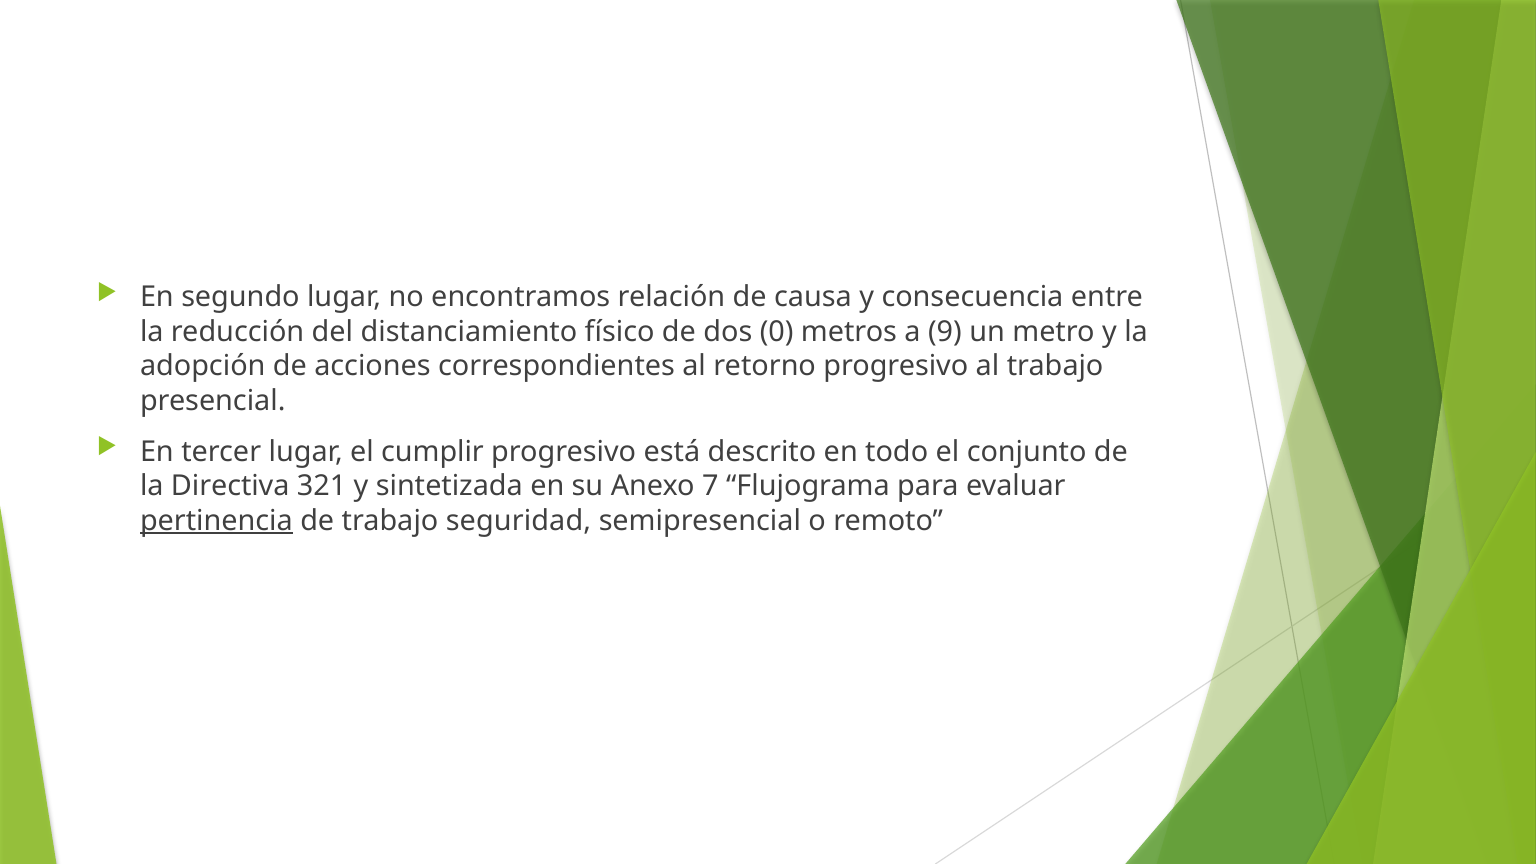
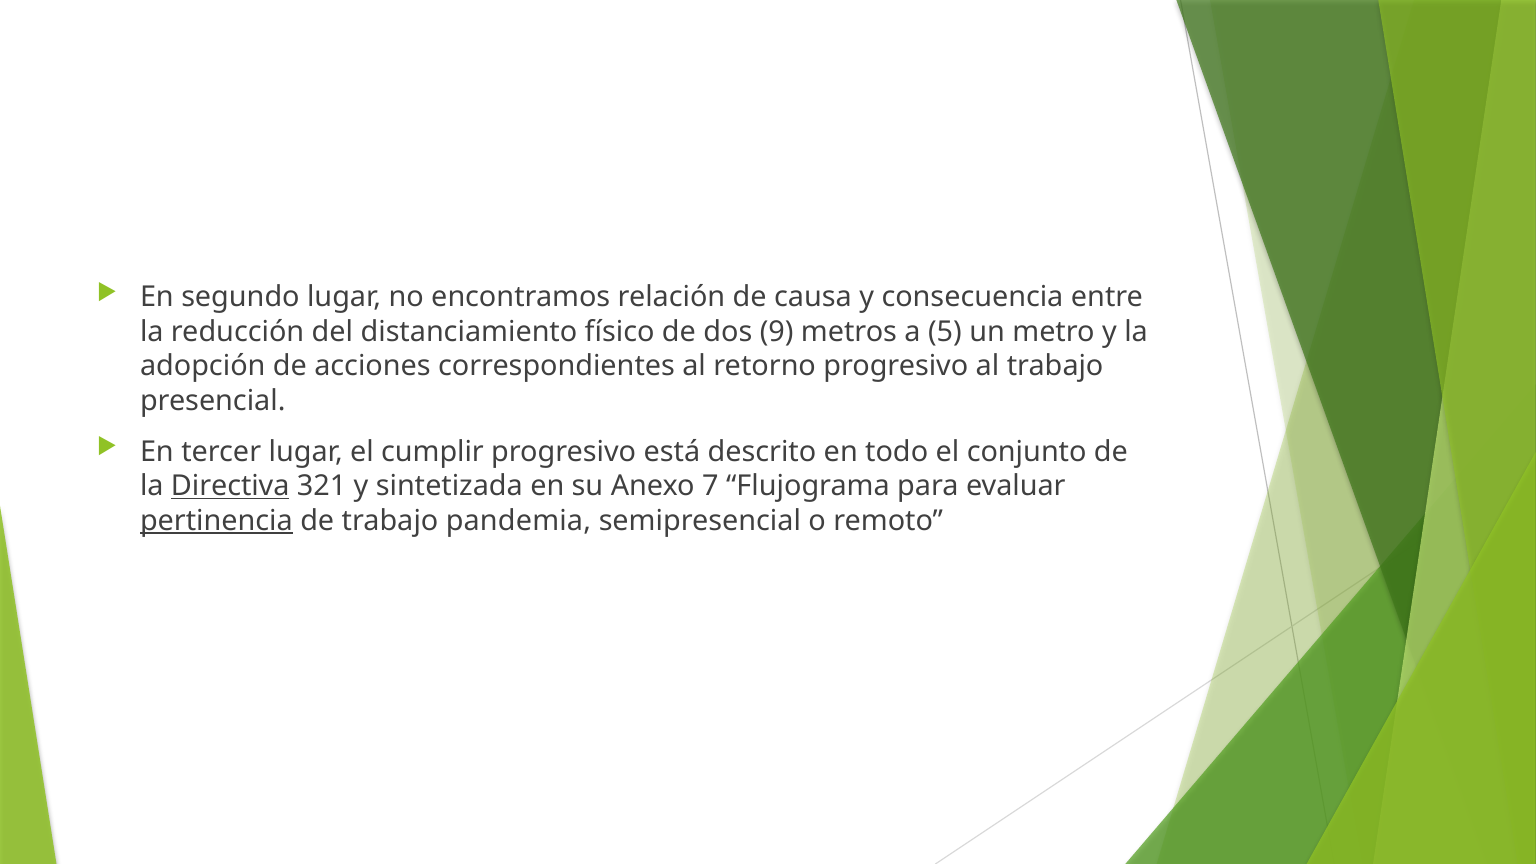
0: 0 -> 9
9: 9 -> 5
Directiva underline: none -> present
seguridad: seguridad -> pandemia
